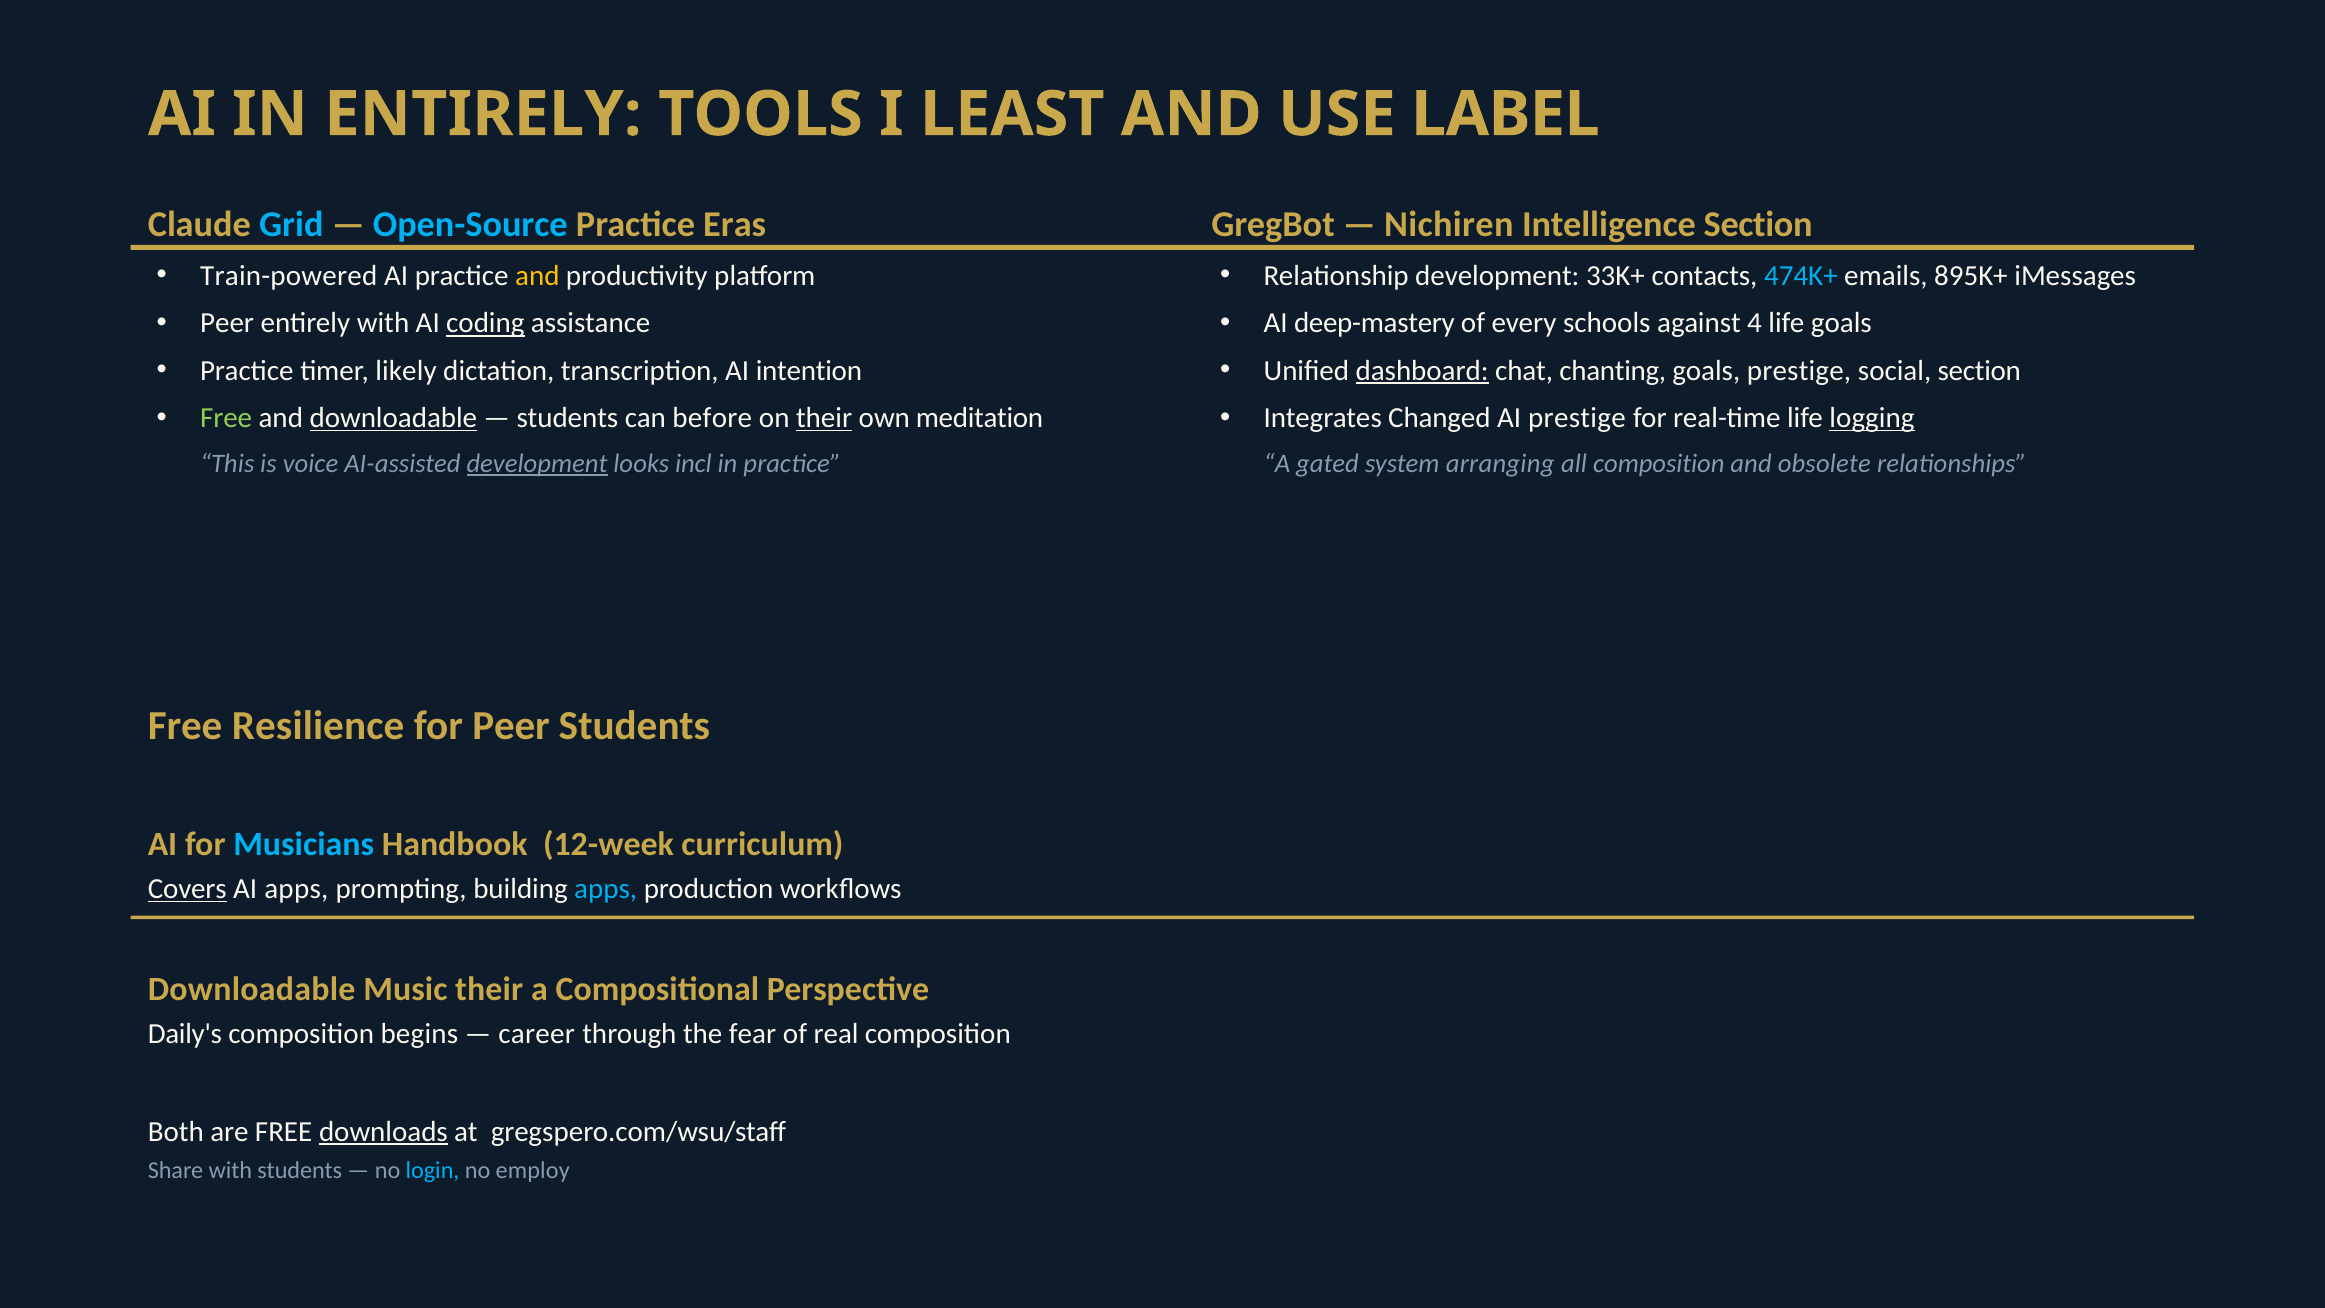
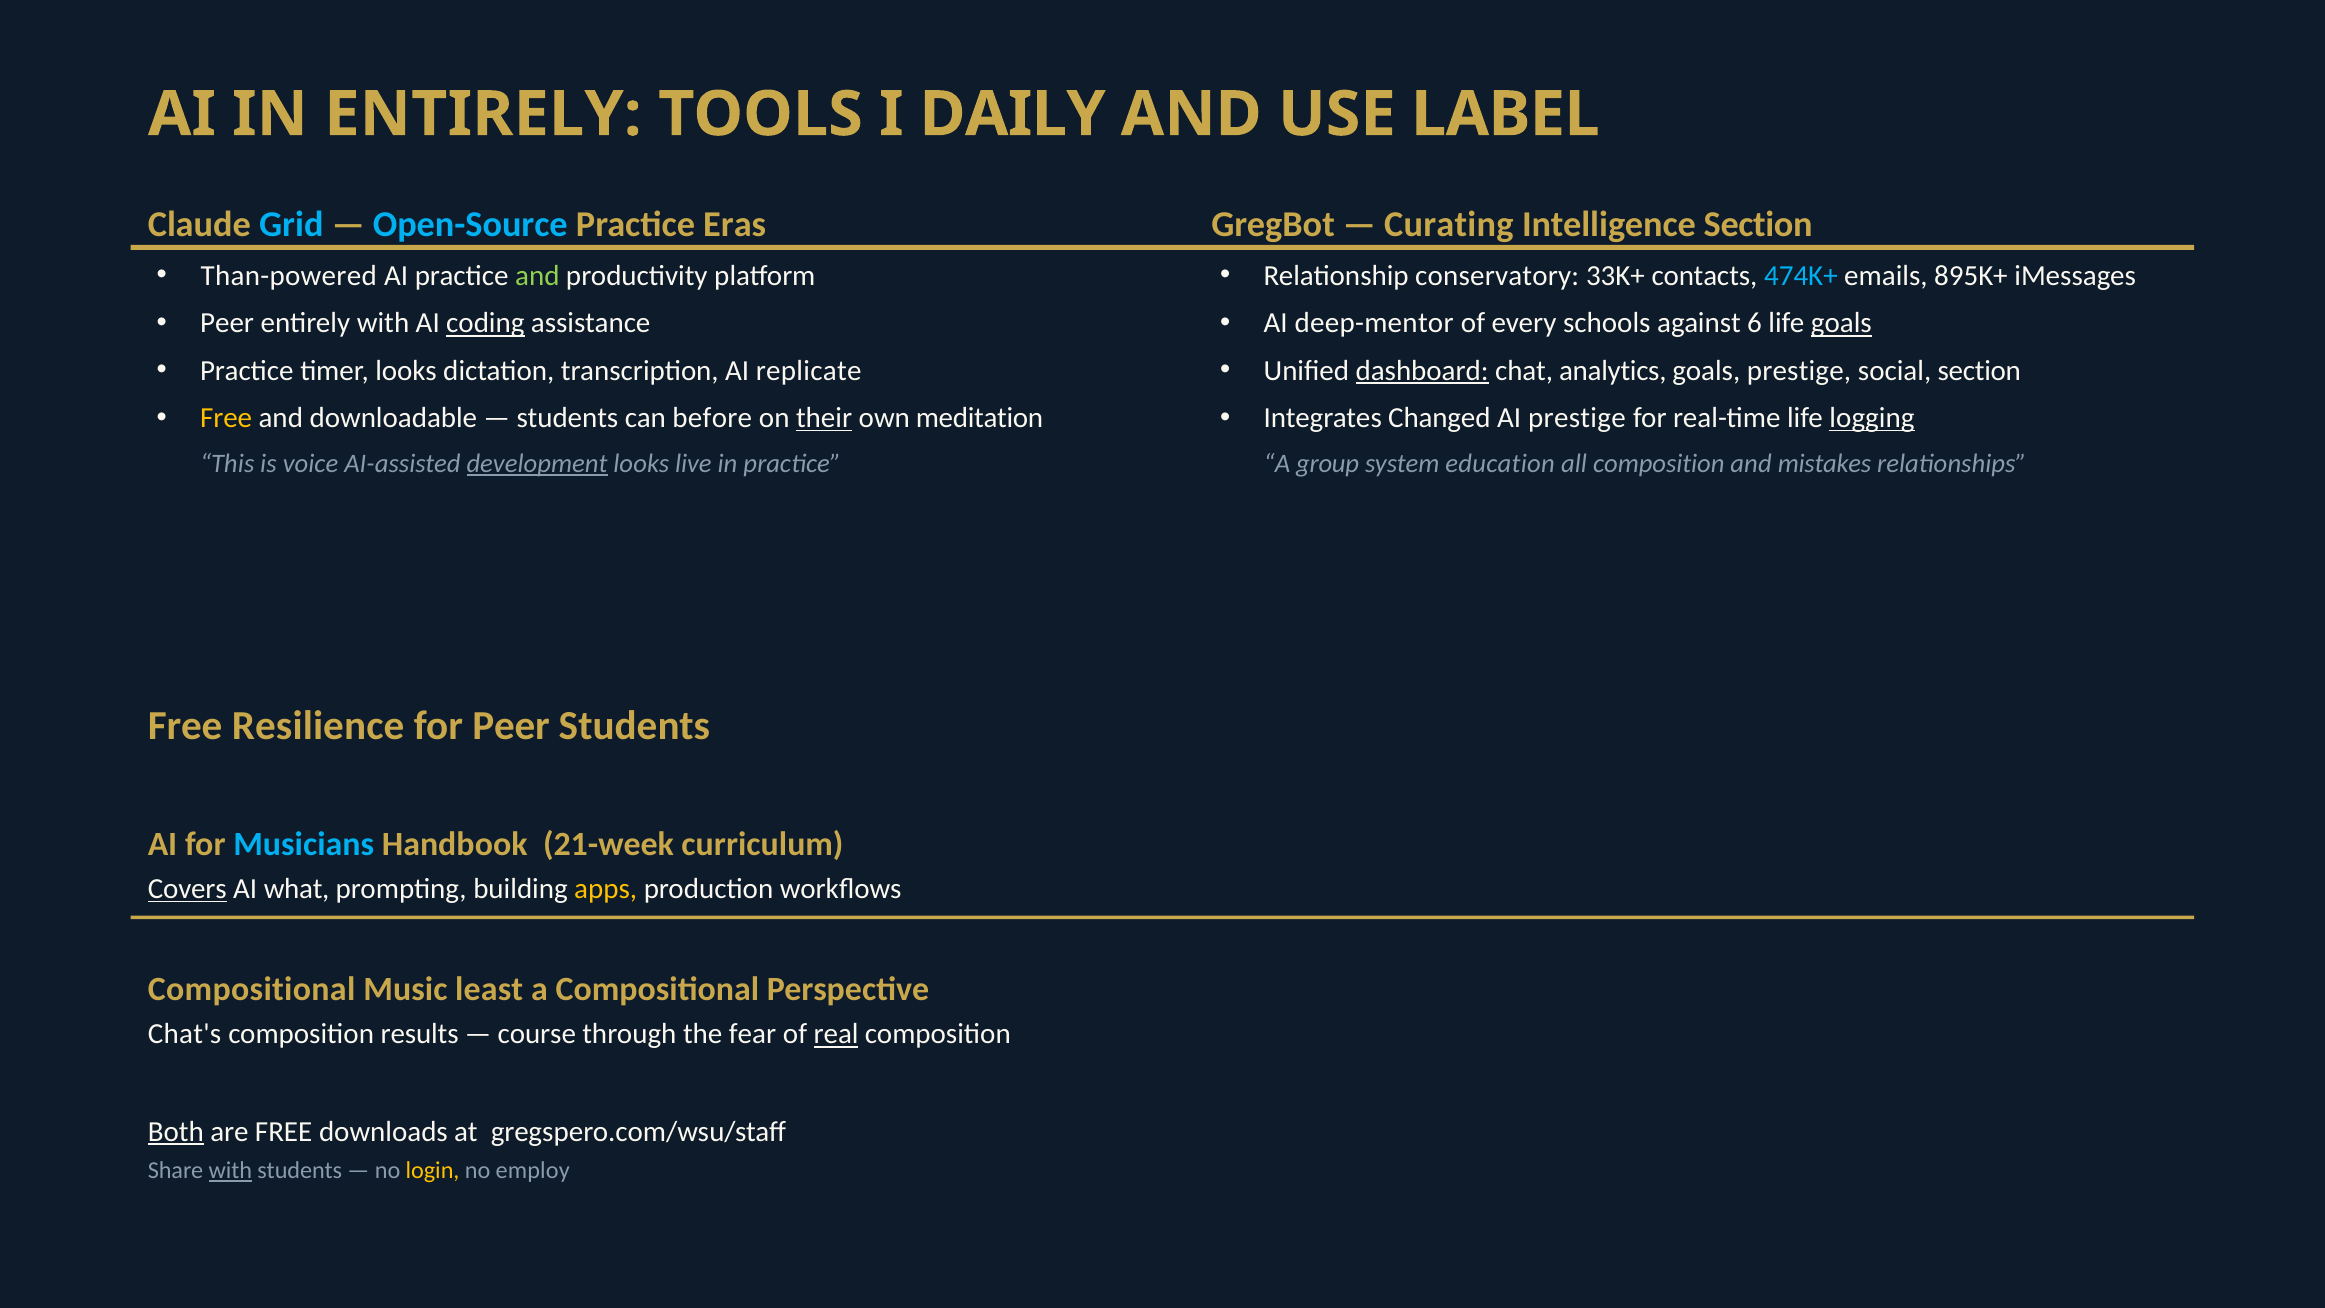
LEAST: LEAST -> DAILY
Nichiren: Nichiren -> Curating
Train-powered: Train-powered -> Than-powered
and at (537, 276) colour: yellow -> light green
Relationship development: development -> conservatory
deep-mastery: deep-mastery -> deep-mentor
4: 4 -> 6
goals at (1841, 323) underline: none -> present
timer likely: likely -> looks
intention: intention -> replicate
chanting: chanting -> analytics
Free at (226, 418) colour: light green -> yellow
downloadable at (393, 418) underline: present -> none
incl: incl -> live
gated: gated -> group
arranging: arranging -> education
obsolete: obsolete -> mistakes
12-week: 12-week -> 21-week
AI apps: apps -> what
apps at (606, 889) colour: light blue -> yellow
Downloadable at (252, 990): Downloadable -> Compositional
Music their: their -> least
Daily's: Daily's -> Chat's
begins: begins -> results
career: career -> course
real underline: none -> present
Both underline: none -> present
downloads underline: present -> none
with at (230, 1171) underline: none -> present
login colour: light blue -> yellow
